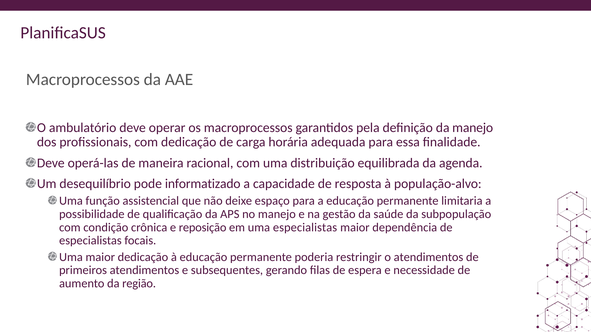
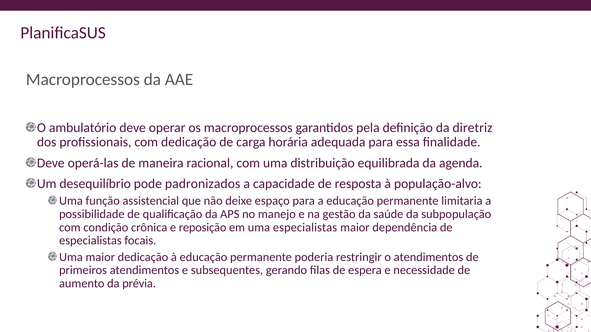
da manejo: manejo -> diretriz
informatizado: informatizado -> padronizados
região: região -> prévia
